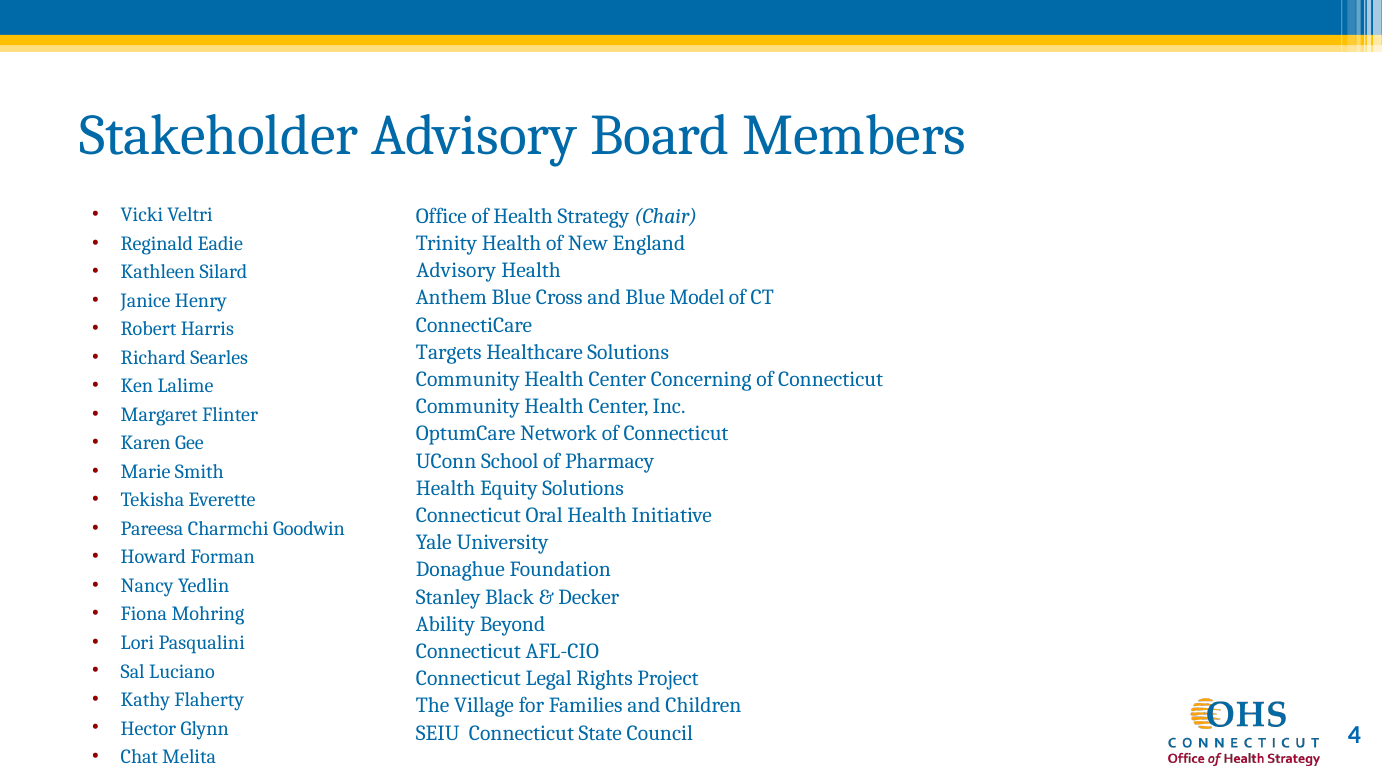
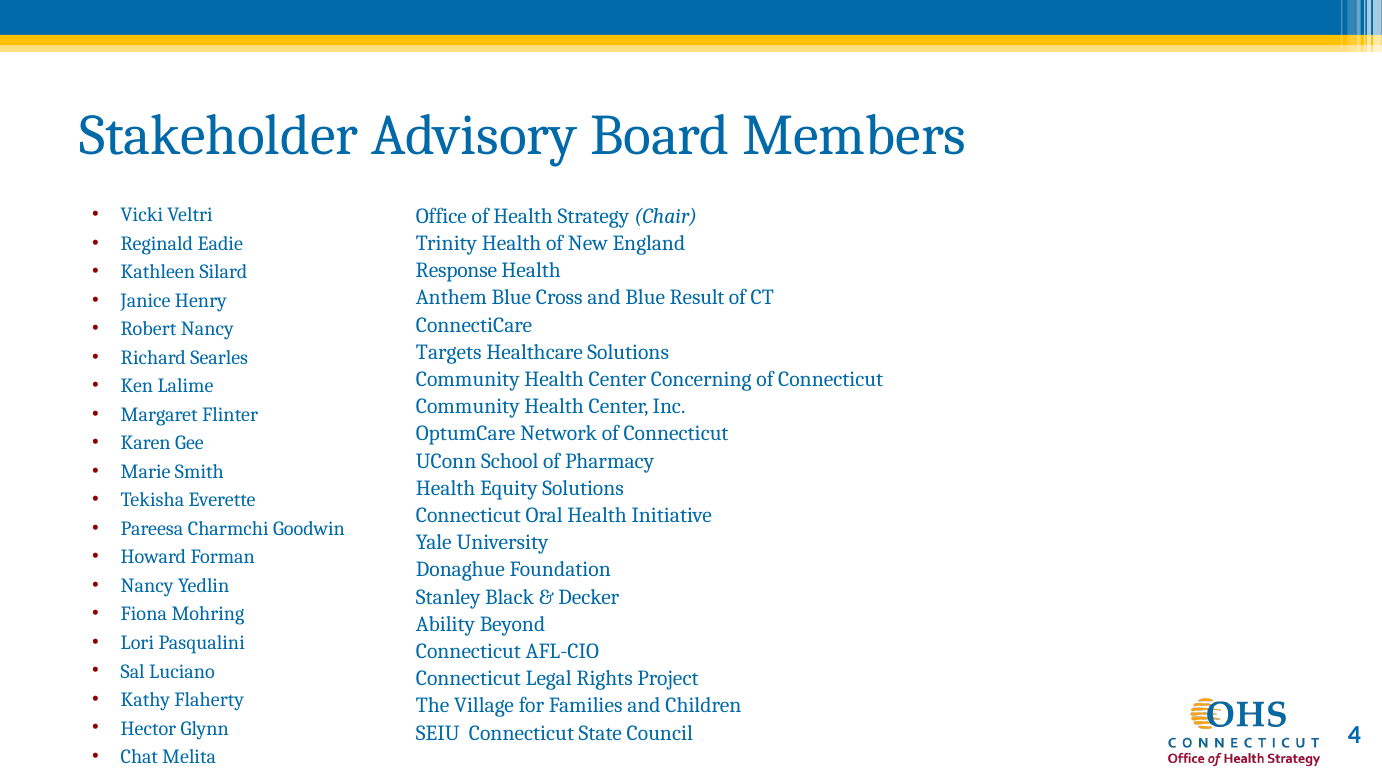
Advisory at (456, 271): Advisory -> Response
Model: Model -> Result
Robert Harris: Harris -> Nancy
